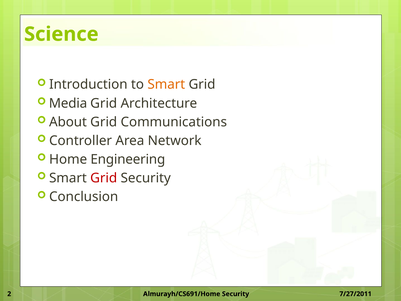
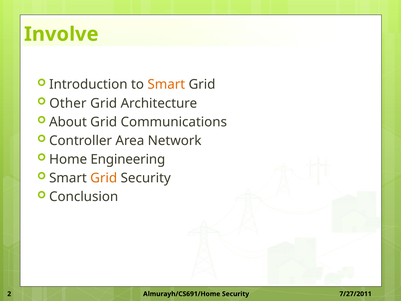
Science: Science -> Involve
Media: Media -> Other
Grid at (104, 178) colour: red -> orange
